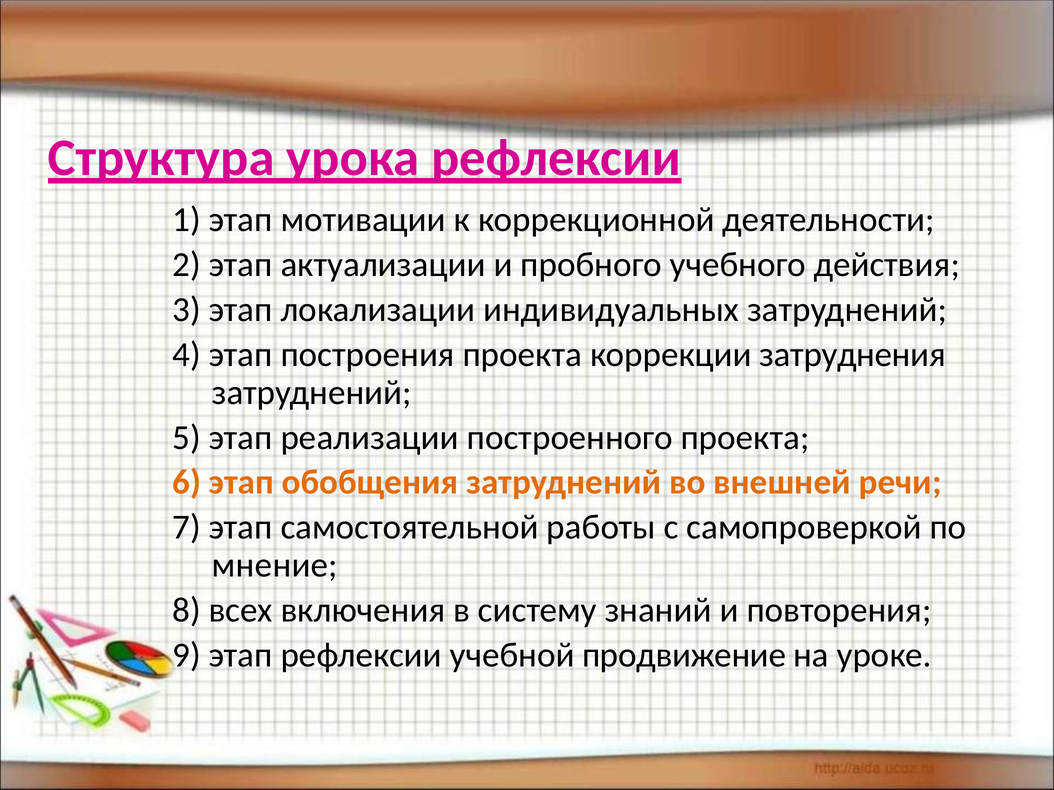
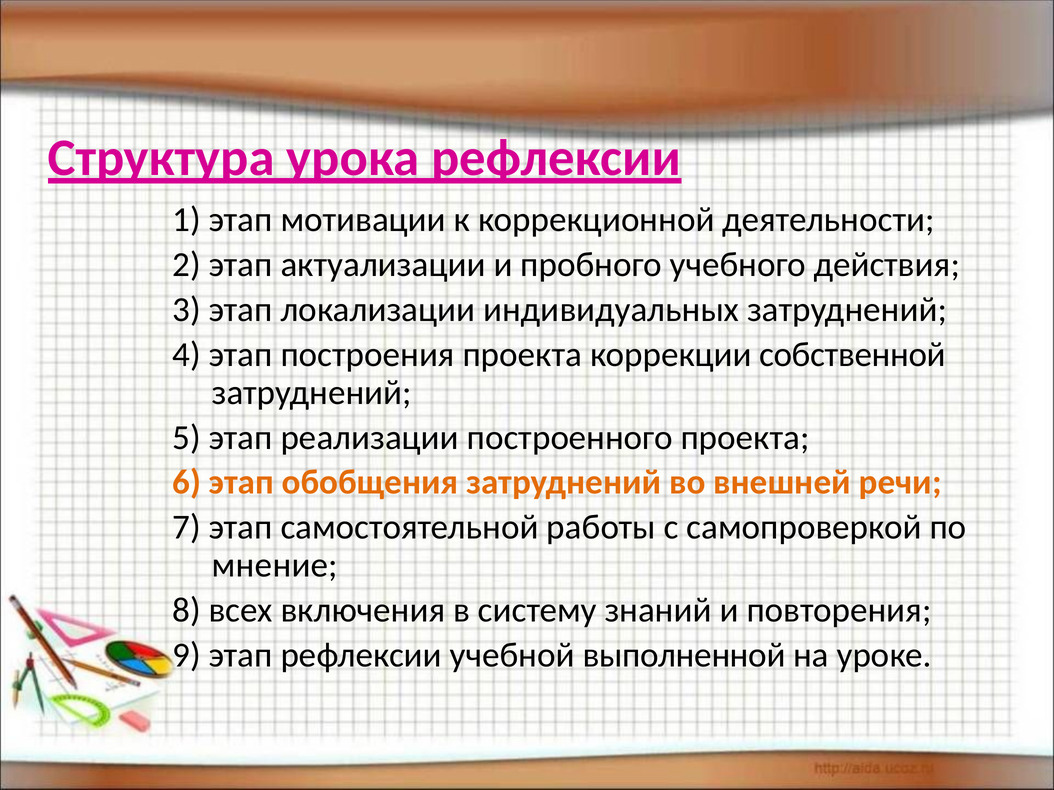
затруднения: затруднения -> собственной
продвижение: продвижение -> выполненной
